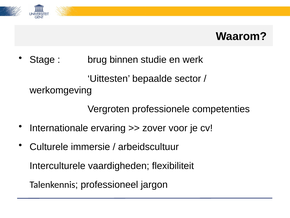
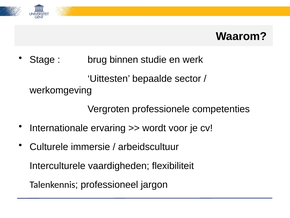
zover: zover -> wordt
